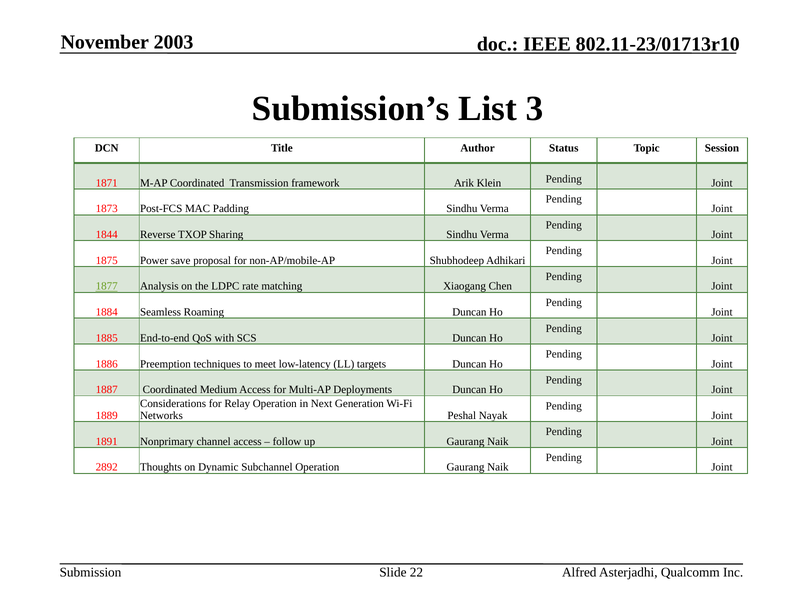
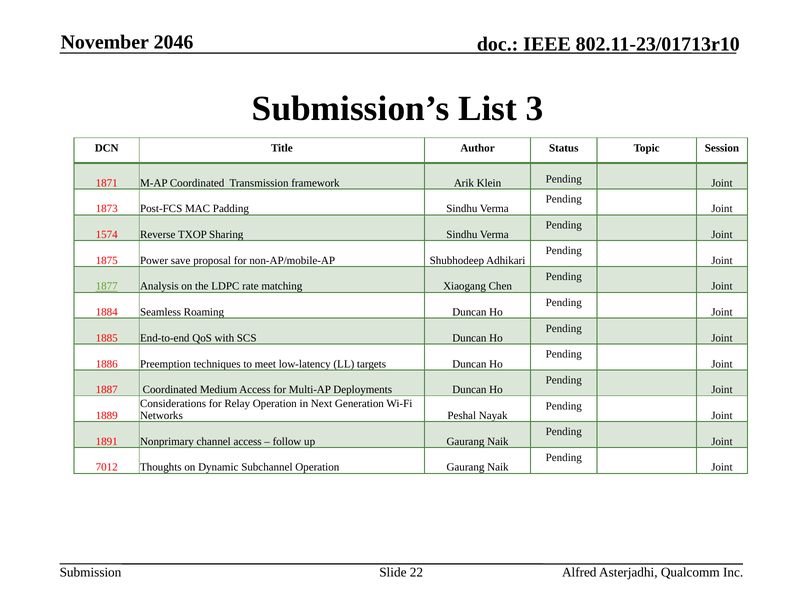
2003: 2003 -> 2046
1844: 1844 -> 1574
2892: 2892 -> 7012
